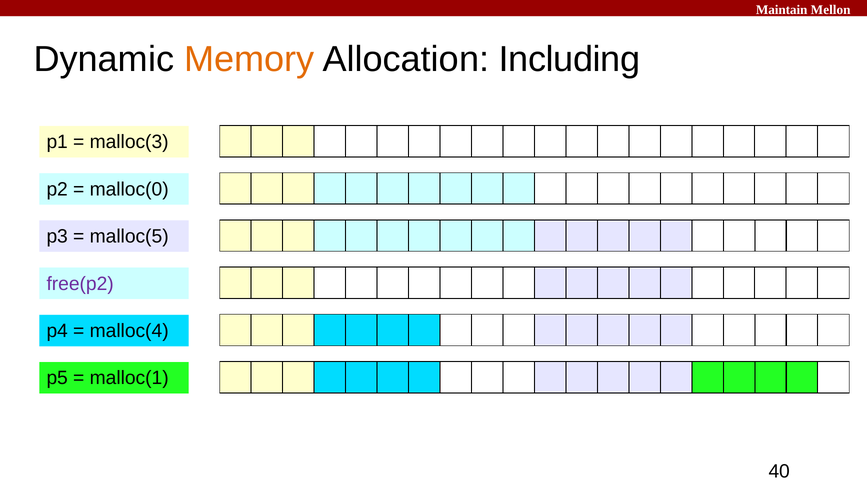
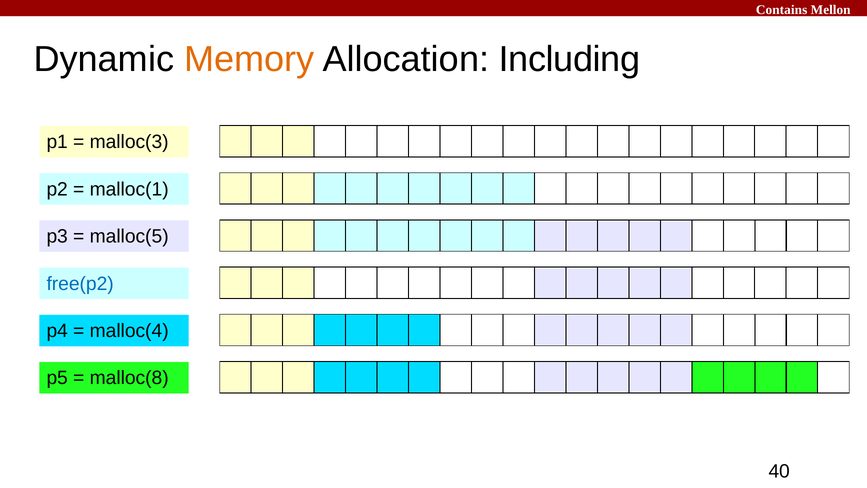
Maintain: Maintain -> Contains
malloc(0: malloc(0 -> malloc(1
free(p2 colour: purple -> blue
malloc(1: malloc(1 -> malloc(8
